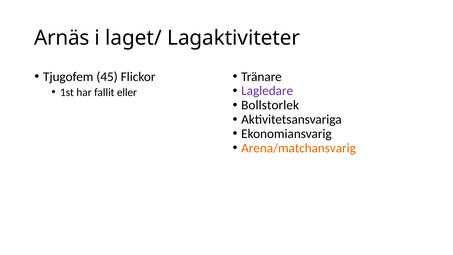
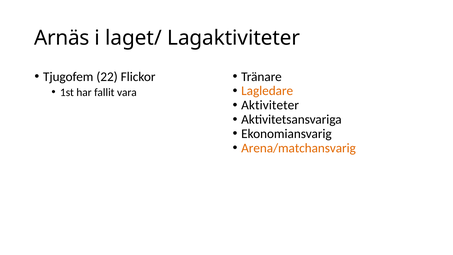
45: 45 -> 22
Lagledare colour: purple -> orange
eller: eller -> vara
Bollstorlek: Bollstorlek -> Aktiviteter
